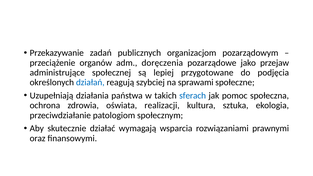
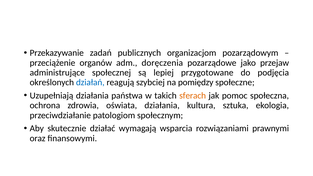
sprawami: sprawami -> pomiędzy
sferach colour: blue -> orange
oświata realizacji: realizacji -> działania
